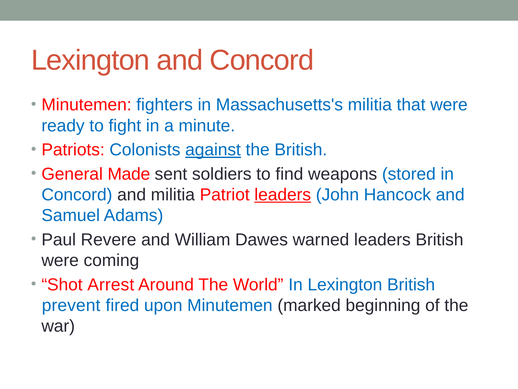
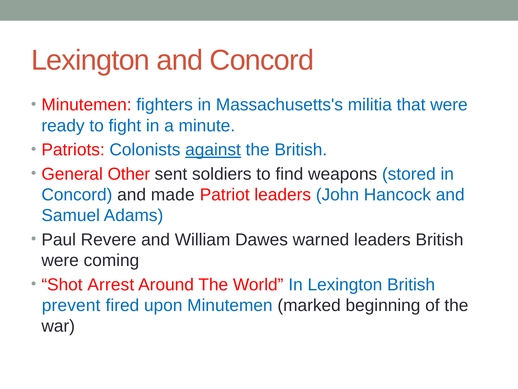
Made: Made -> Other
and militia: militia -> made
leaders at (283, 195) underline: present -> none
